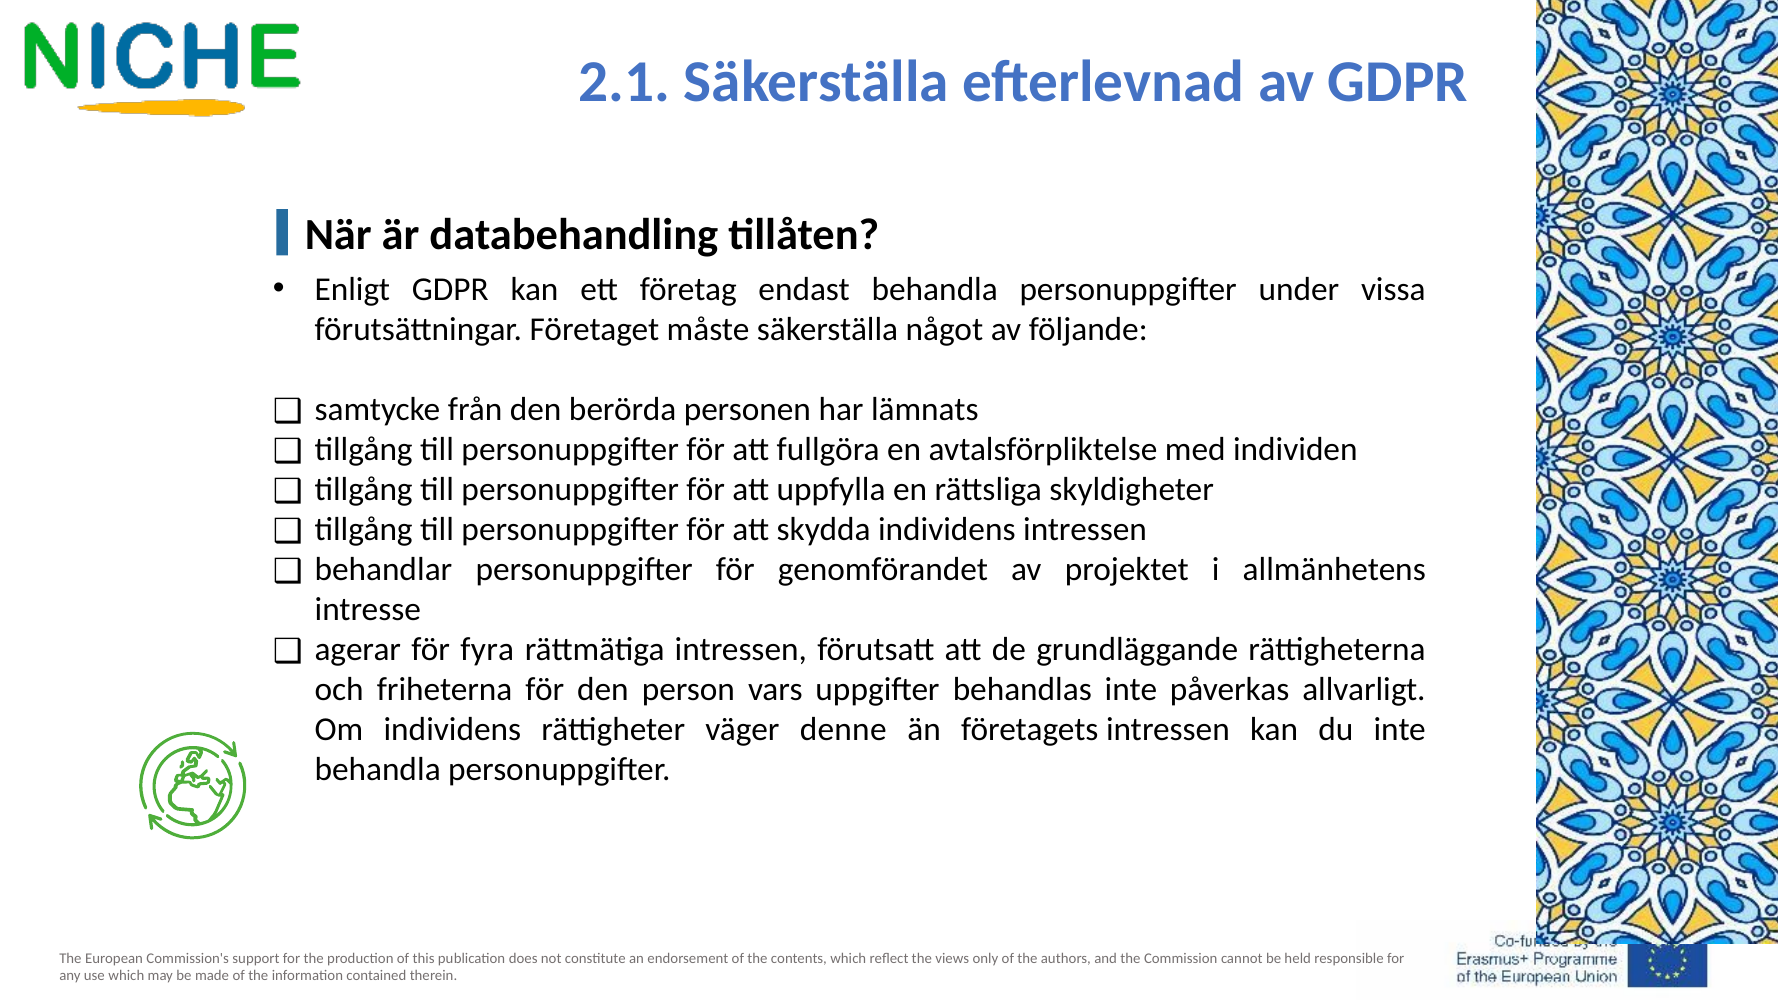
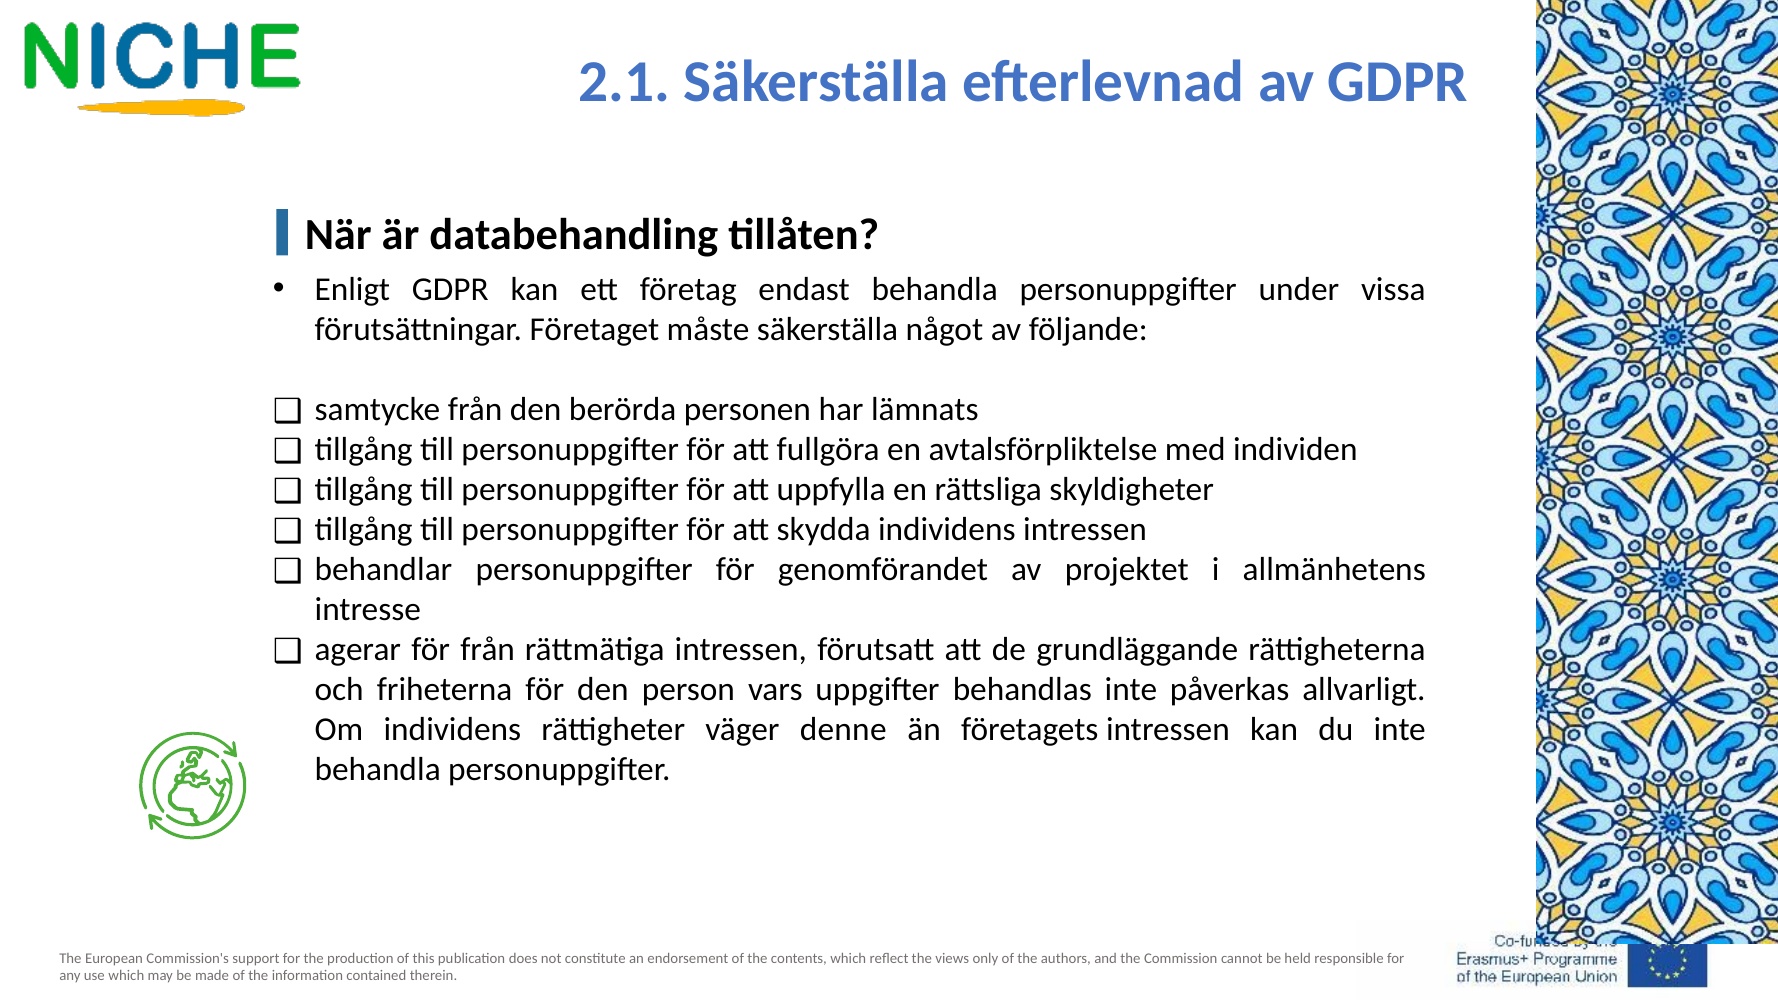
för fyra: fyra -> från
